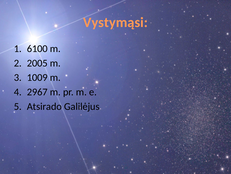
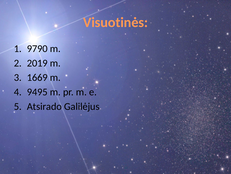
Vystymąsi: Vystymąsi -> Visuotinės
6100: 6100 -> 9790
2005: 2005 -> 2019
1009: 1009 -> 1669
2967: 2967 -> 9495
